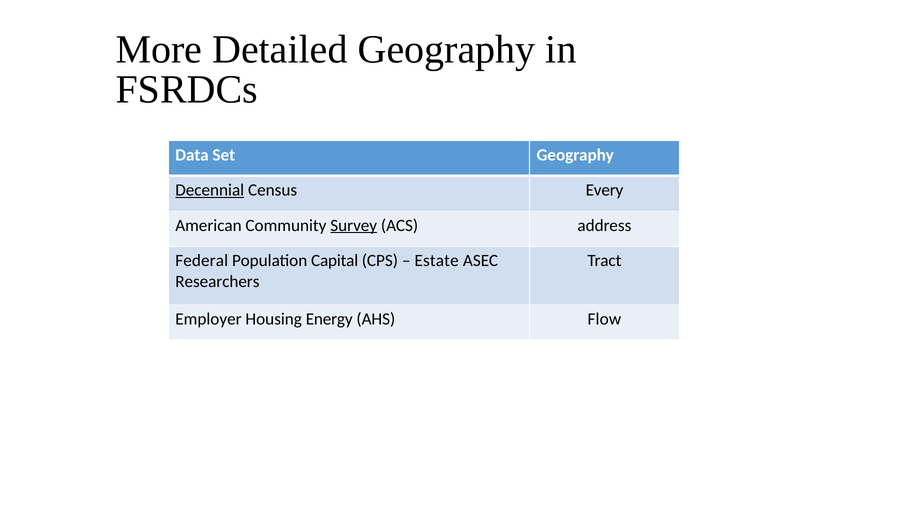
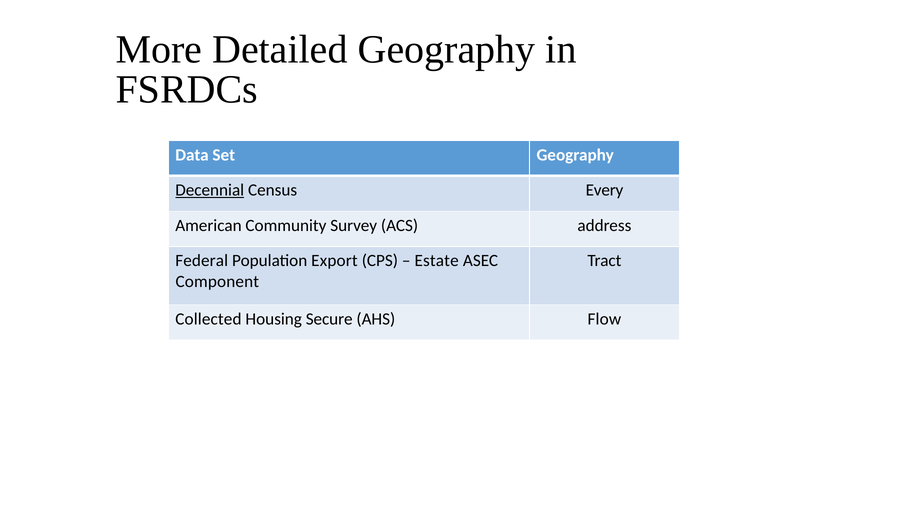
Survey underline: present -> none
Capital: Capital -> Export
Researchers: Researchers -> Component
Employer: Employer -> Collected
Energy: Energy -> Secure
